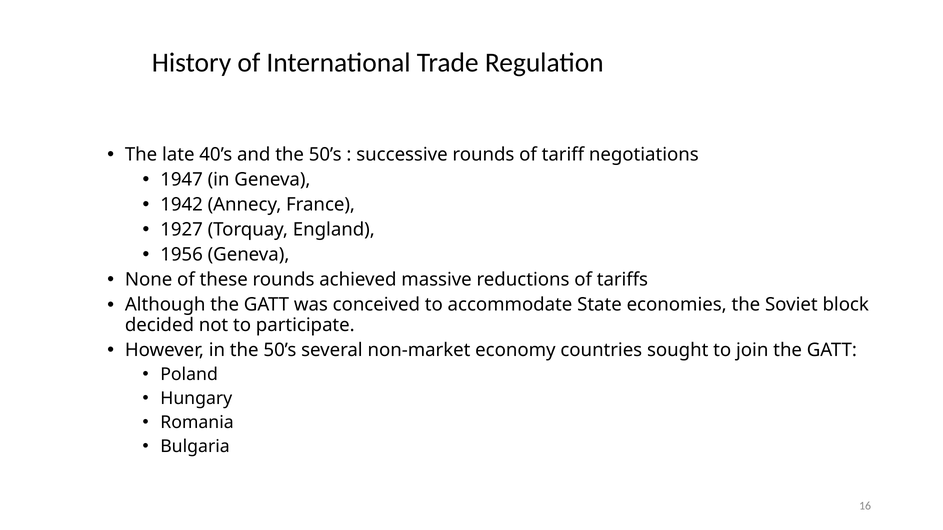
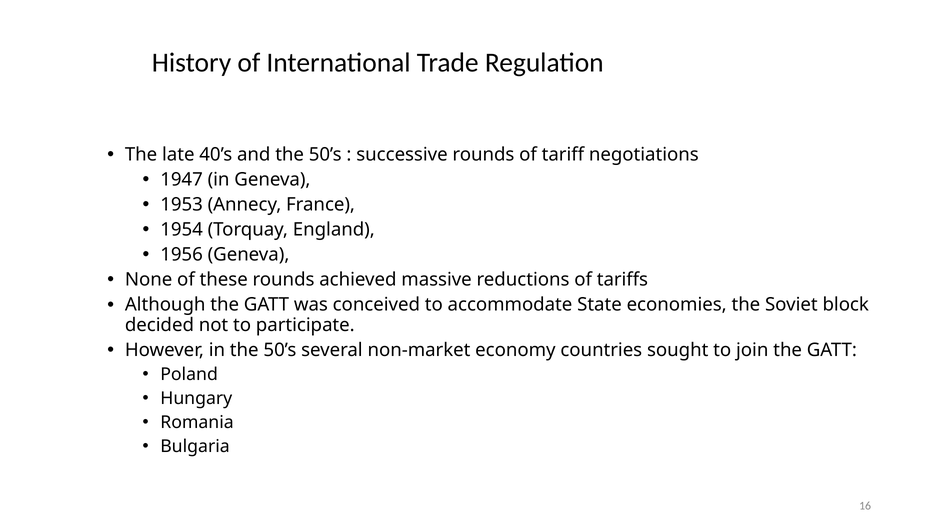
1942: 1942 -> 1953
1927: 1927 -> 1954
